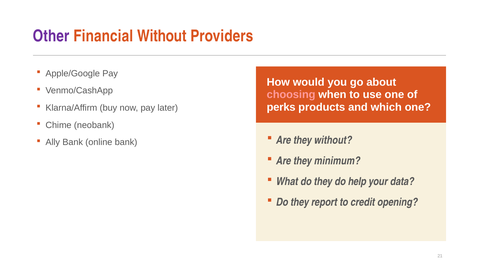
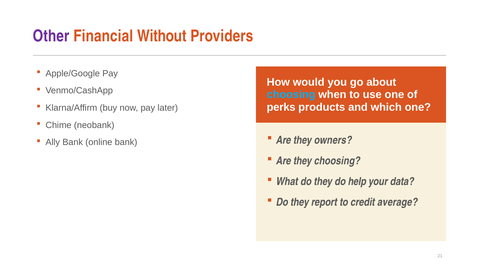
choosing at (291, 95) colour: pink -> light blue
they without: without -> owners
they minimum: minimum -> choosing
opening: opening -> average
